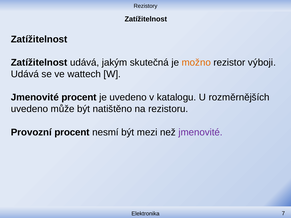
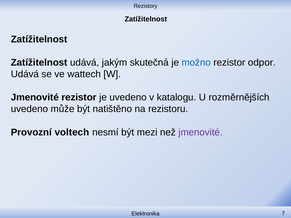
možno colour: orange -> blue
výboji: výboji -> odpor
Jmenovité procent: procent -> rezistor
Provozní procent: procent -> voltech
